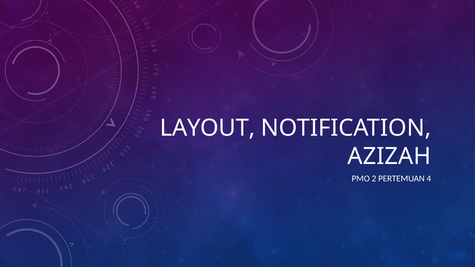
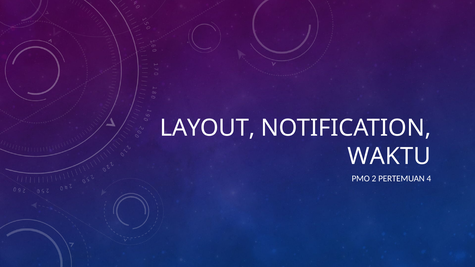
AZIZAH: AZIZAH -> WAKTU
